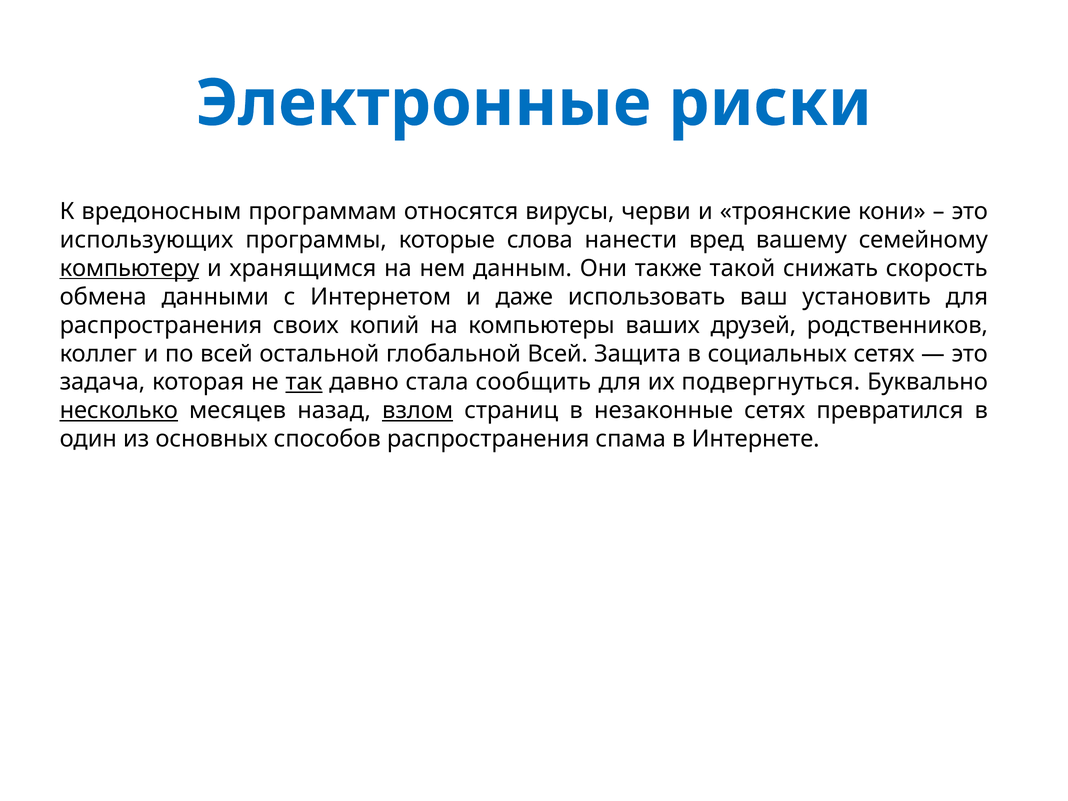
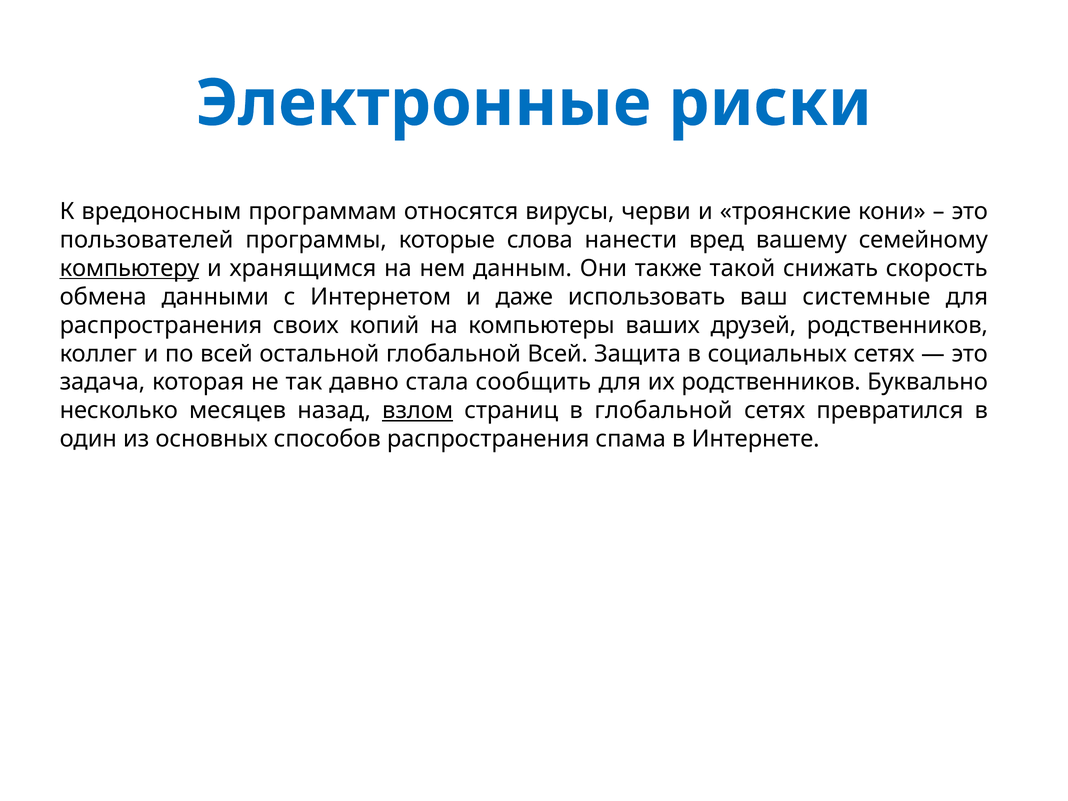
использующих: использующих -> пользователей
установить: установить -> системные
так underline: present -> none
их подвергнуться: подвергнуться -> родственников
несколько underline: present -> none
в незаконные: незаконные -> глобальной
